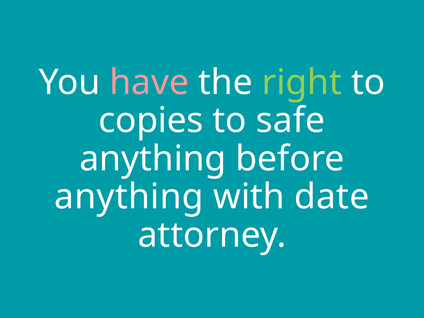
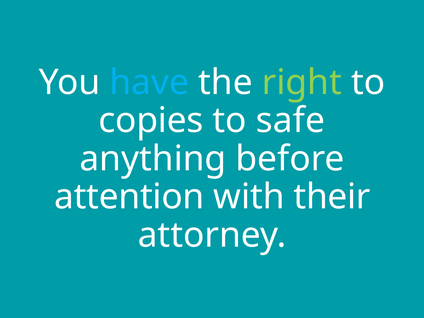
have colour: pink -> light blue
anything at (129, 197): anything -> attention
date: date -> their
